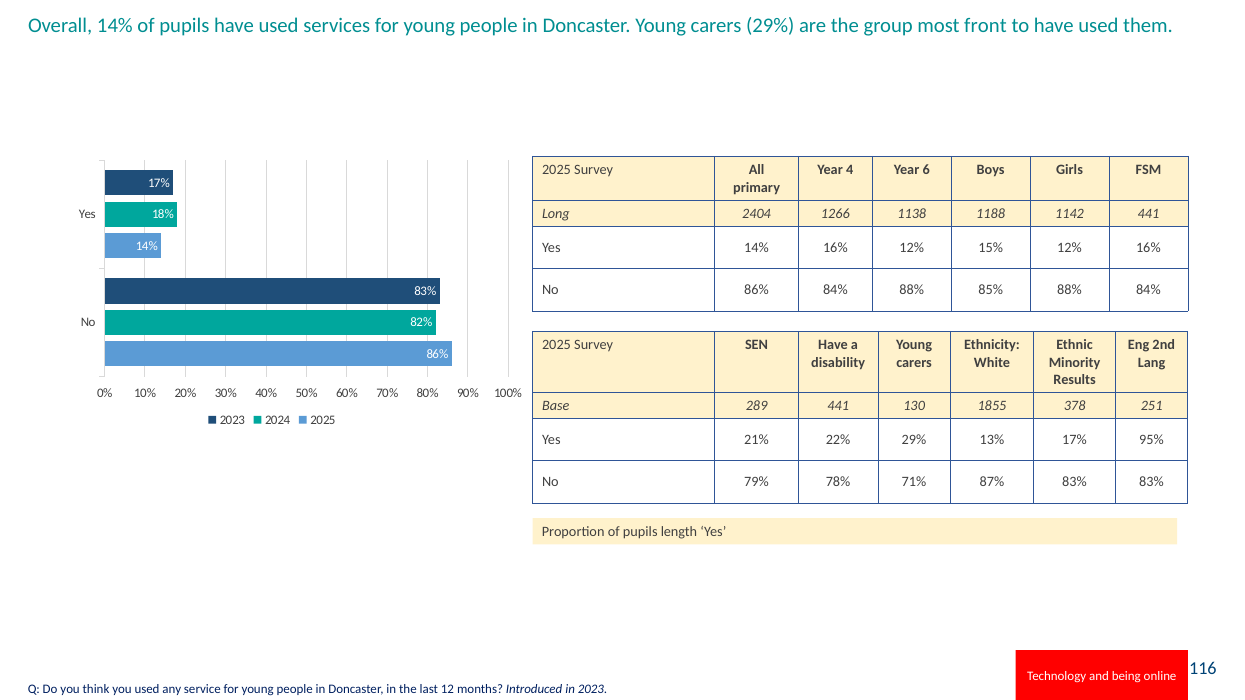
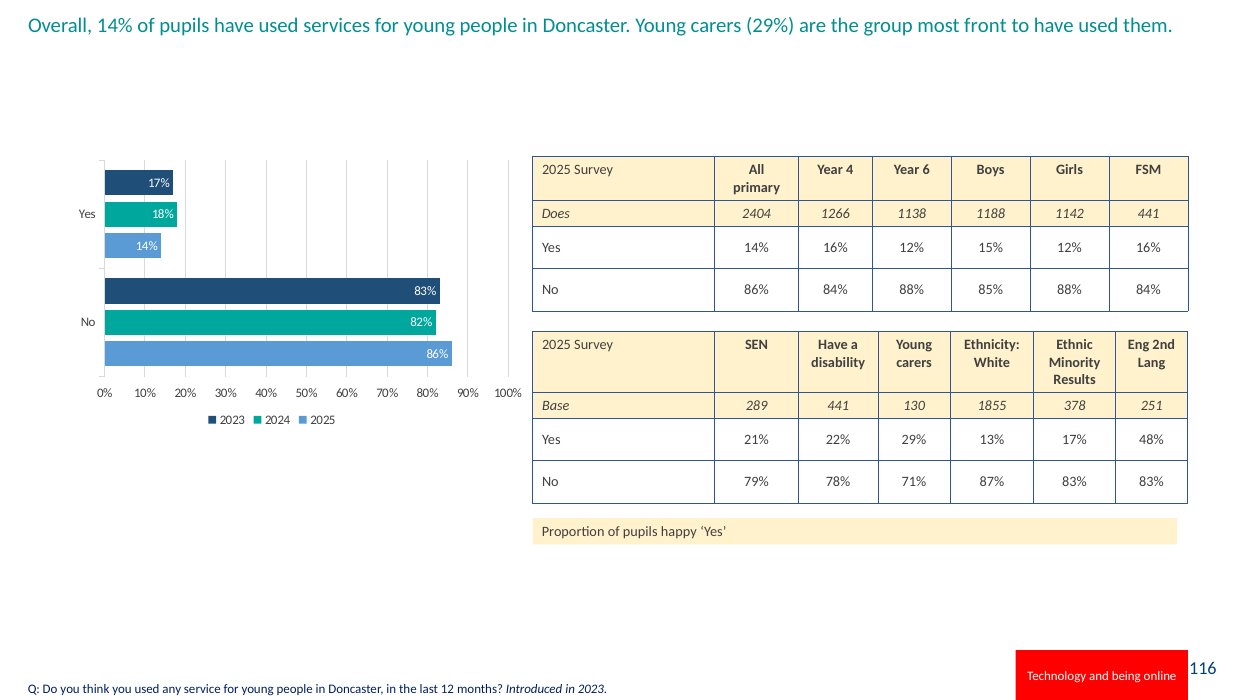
Long: Long -> Does
95%: 95% -> 48%
length: length -> happy
